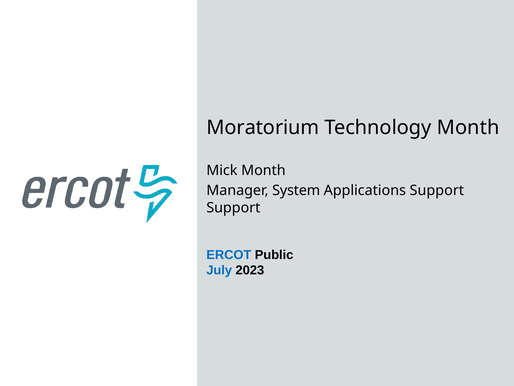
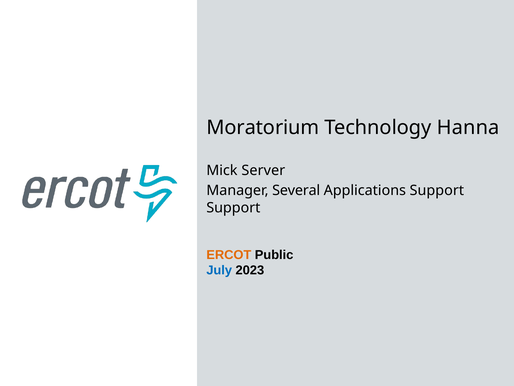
Technology Month: Month -> Hanna
Mick Month: Month -> Server
System: System -> Several
ERCOT colour: blue -> orange
